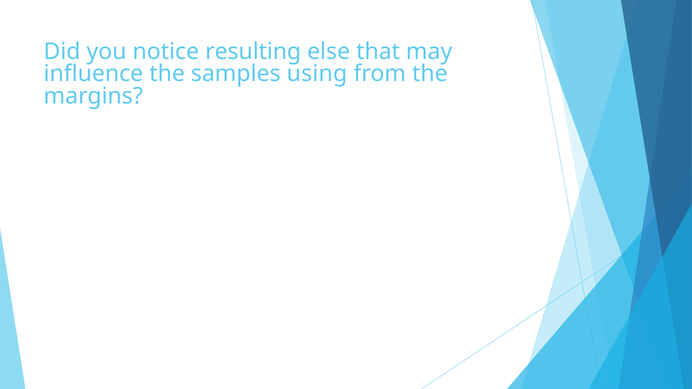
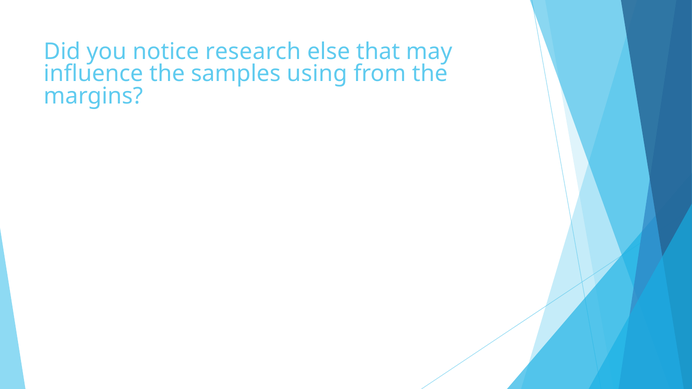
resulting: resulting -> research
